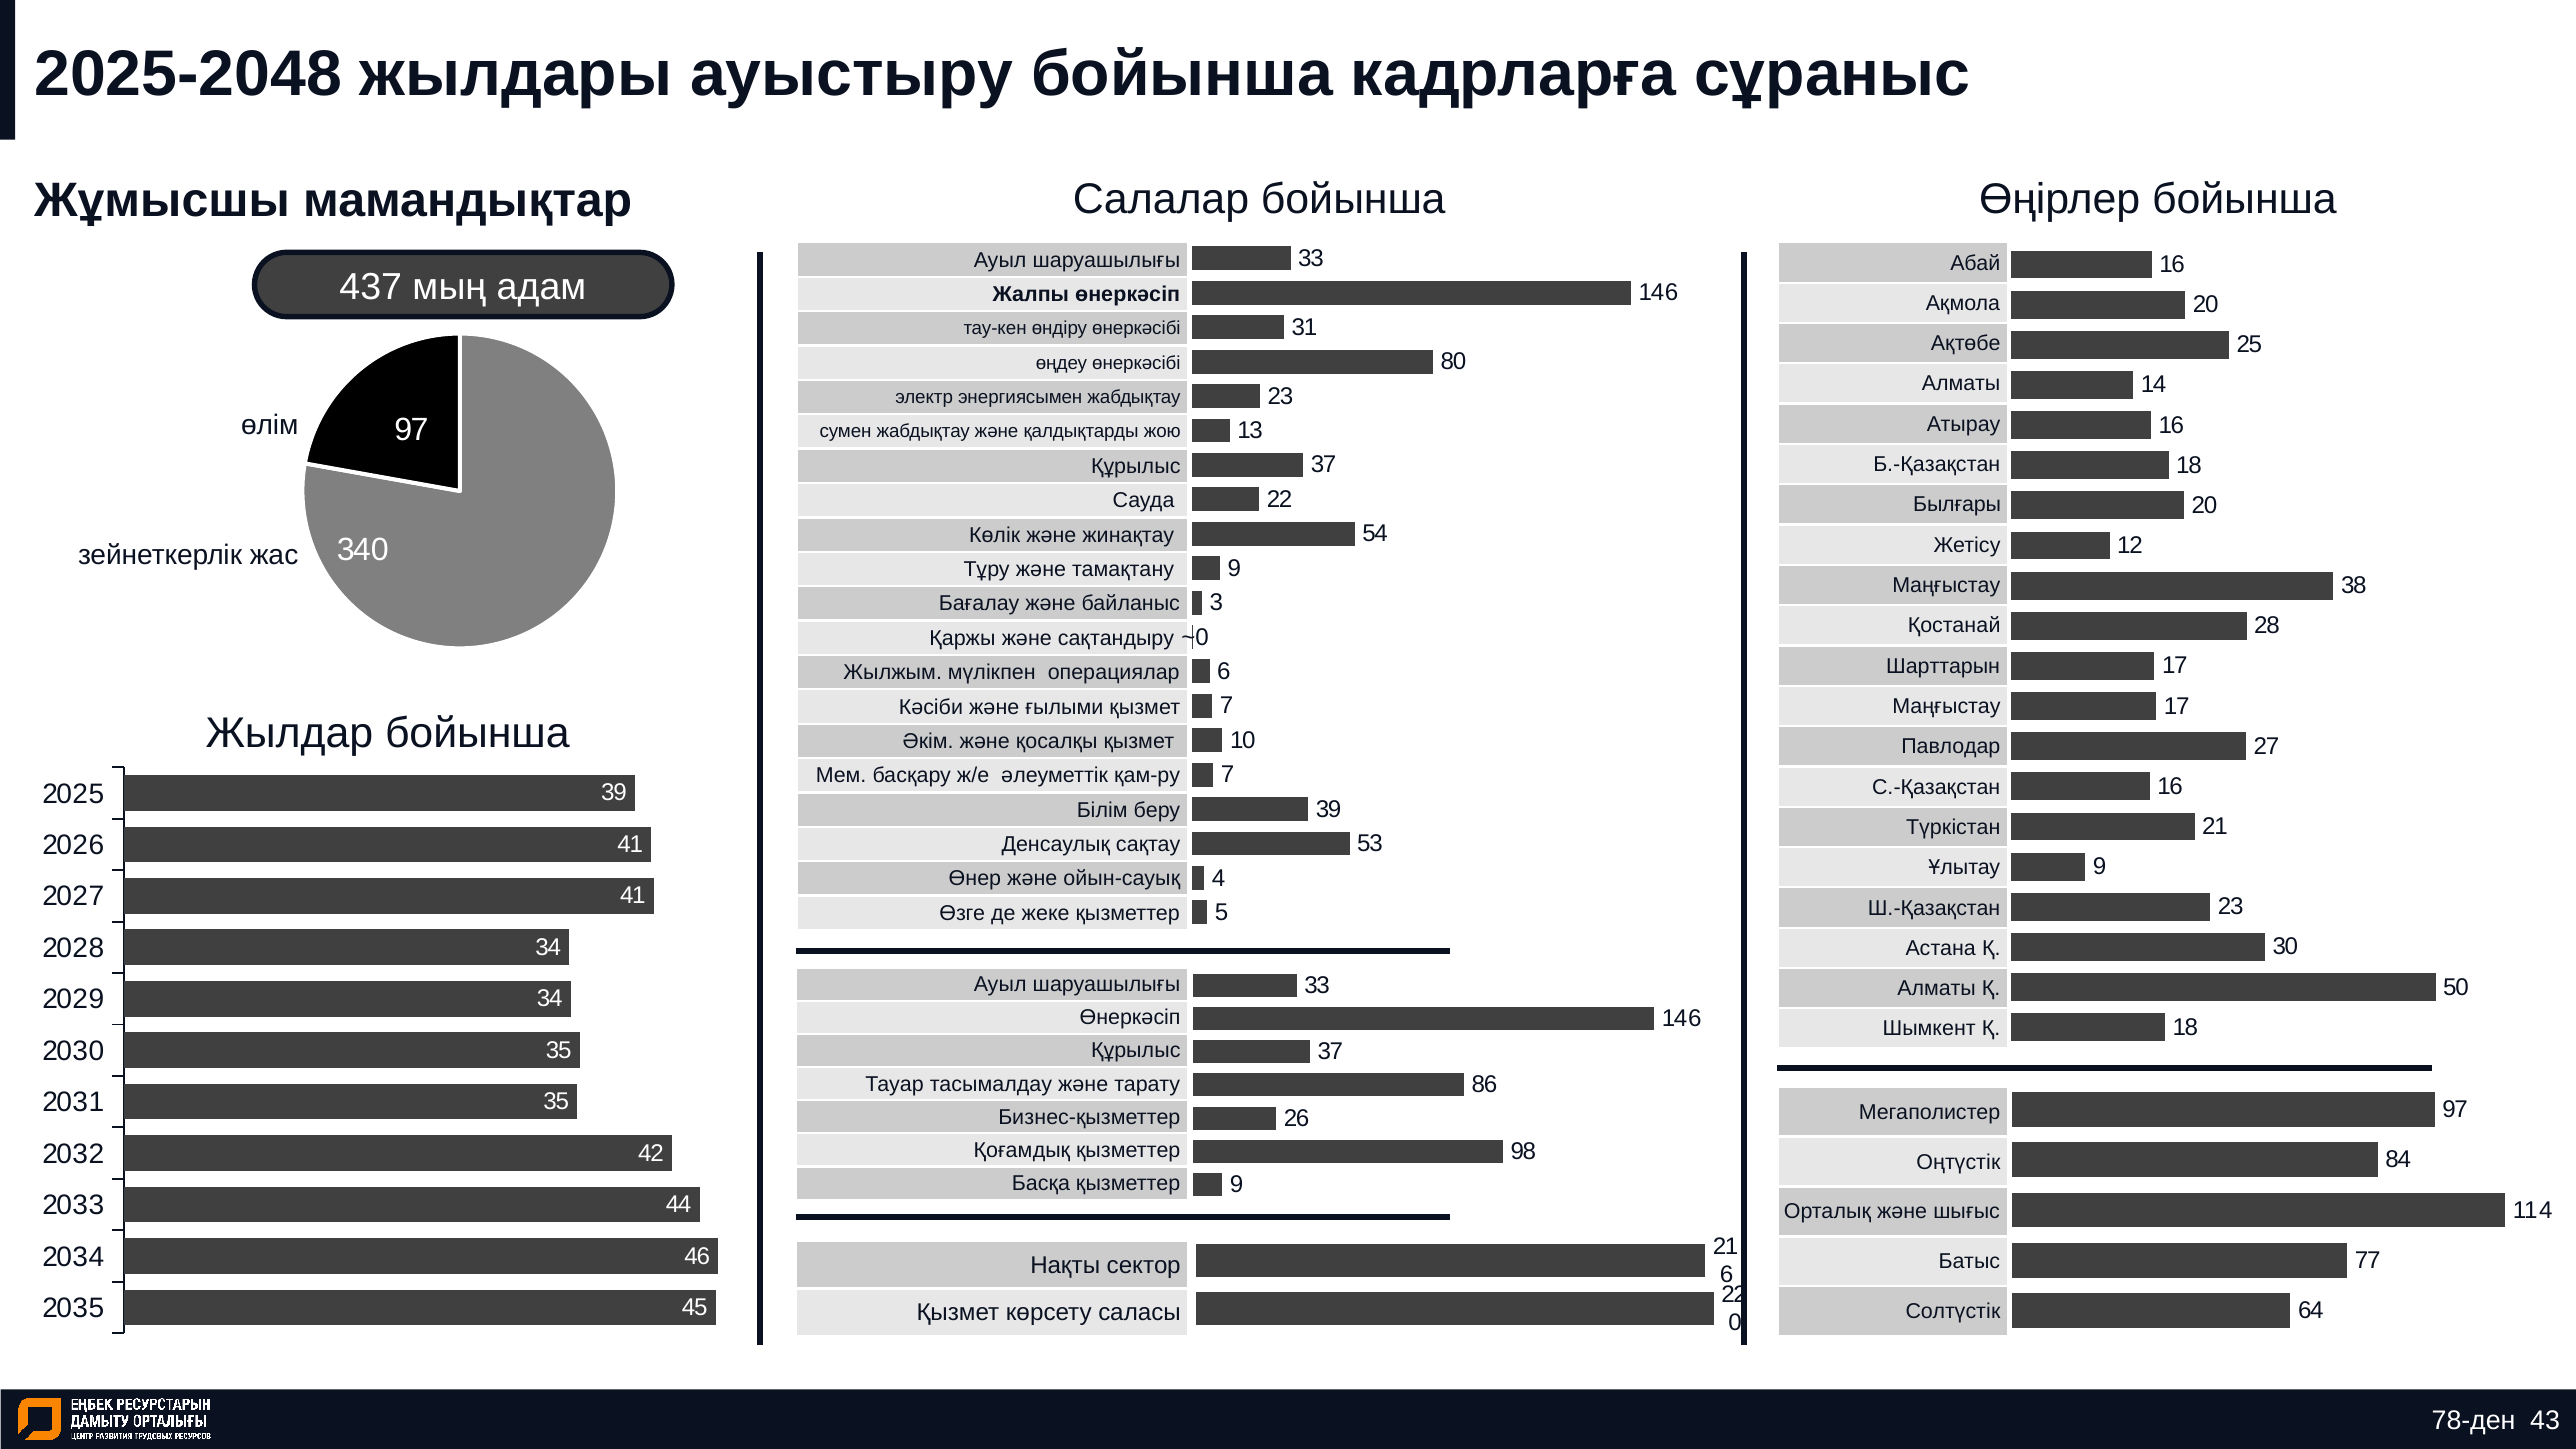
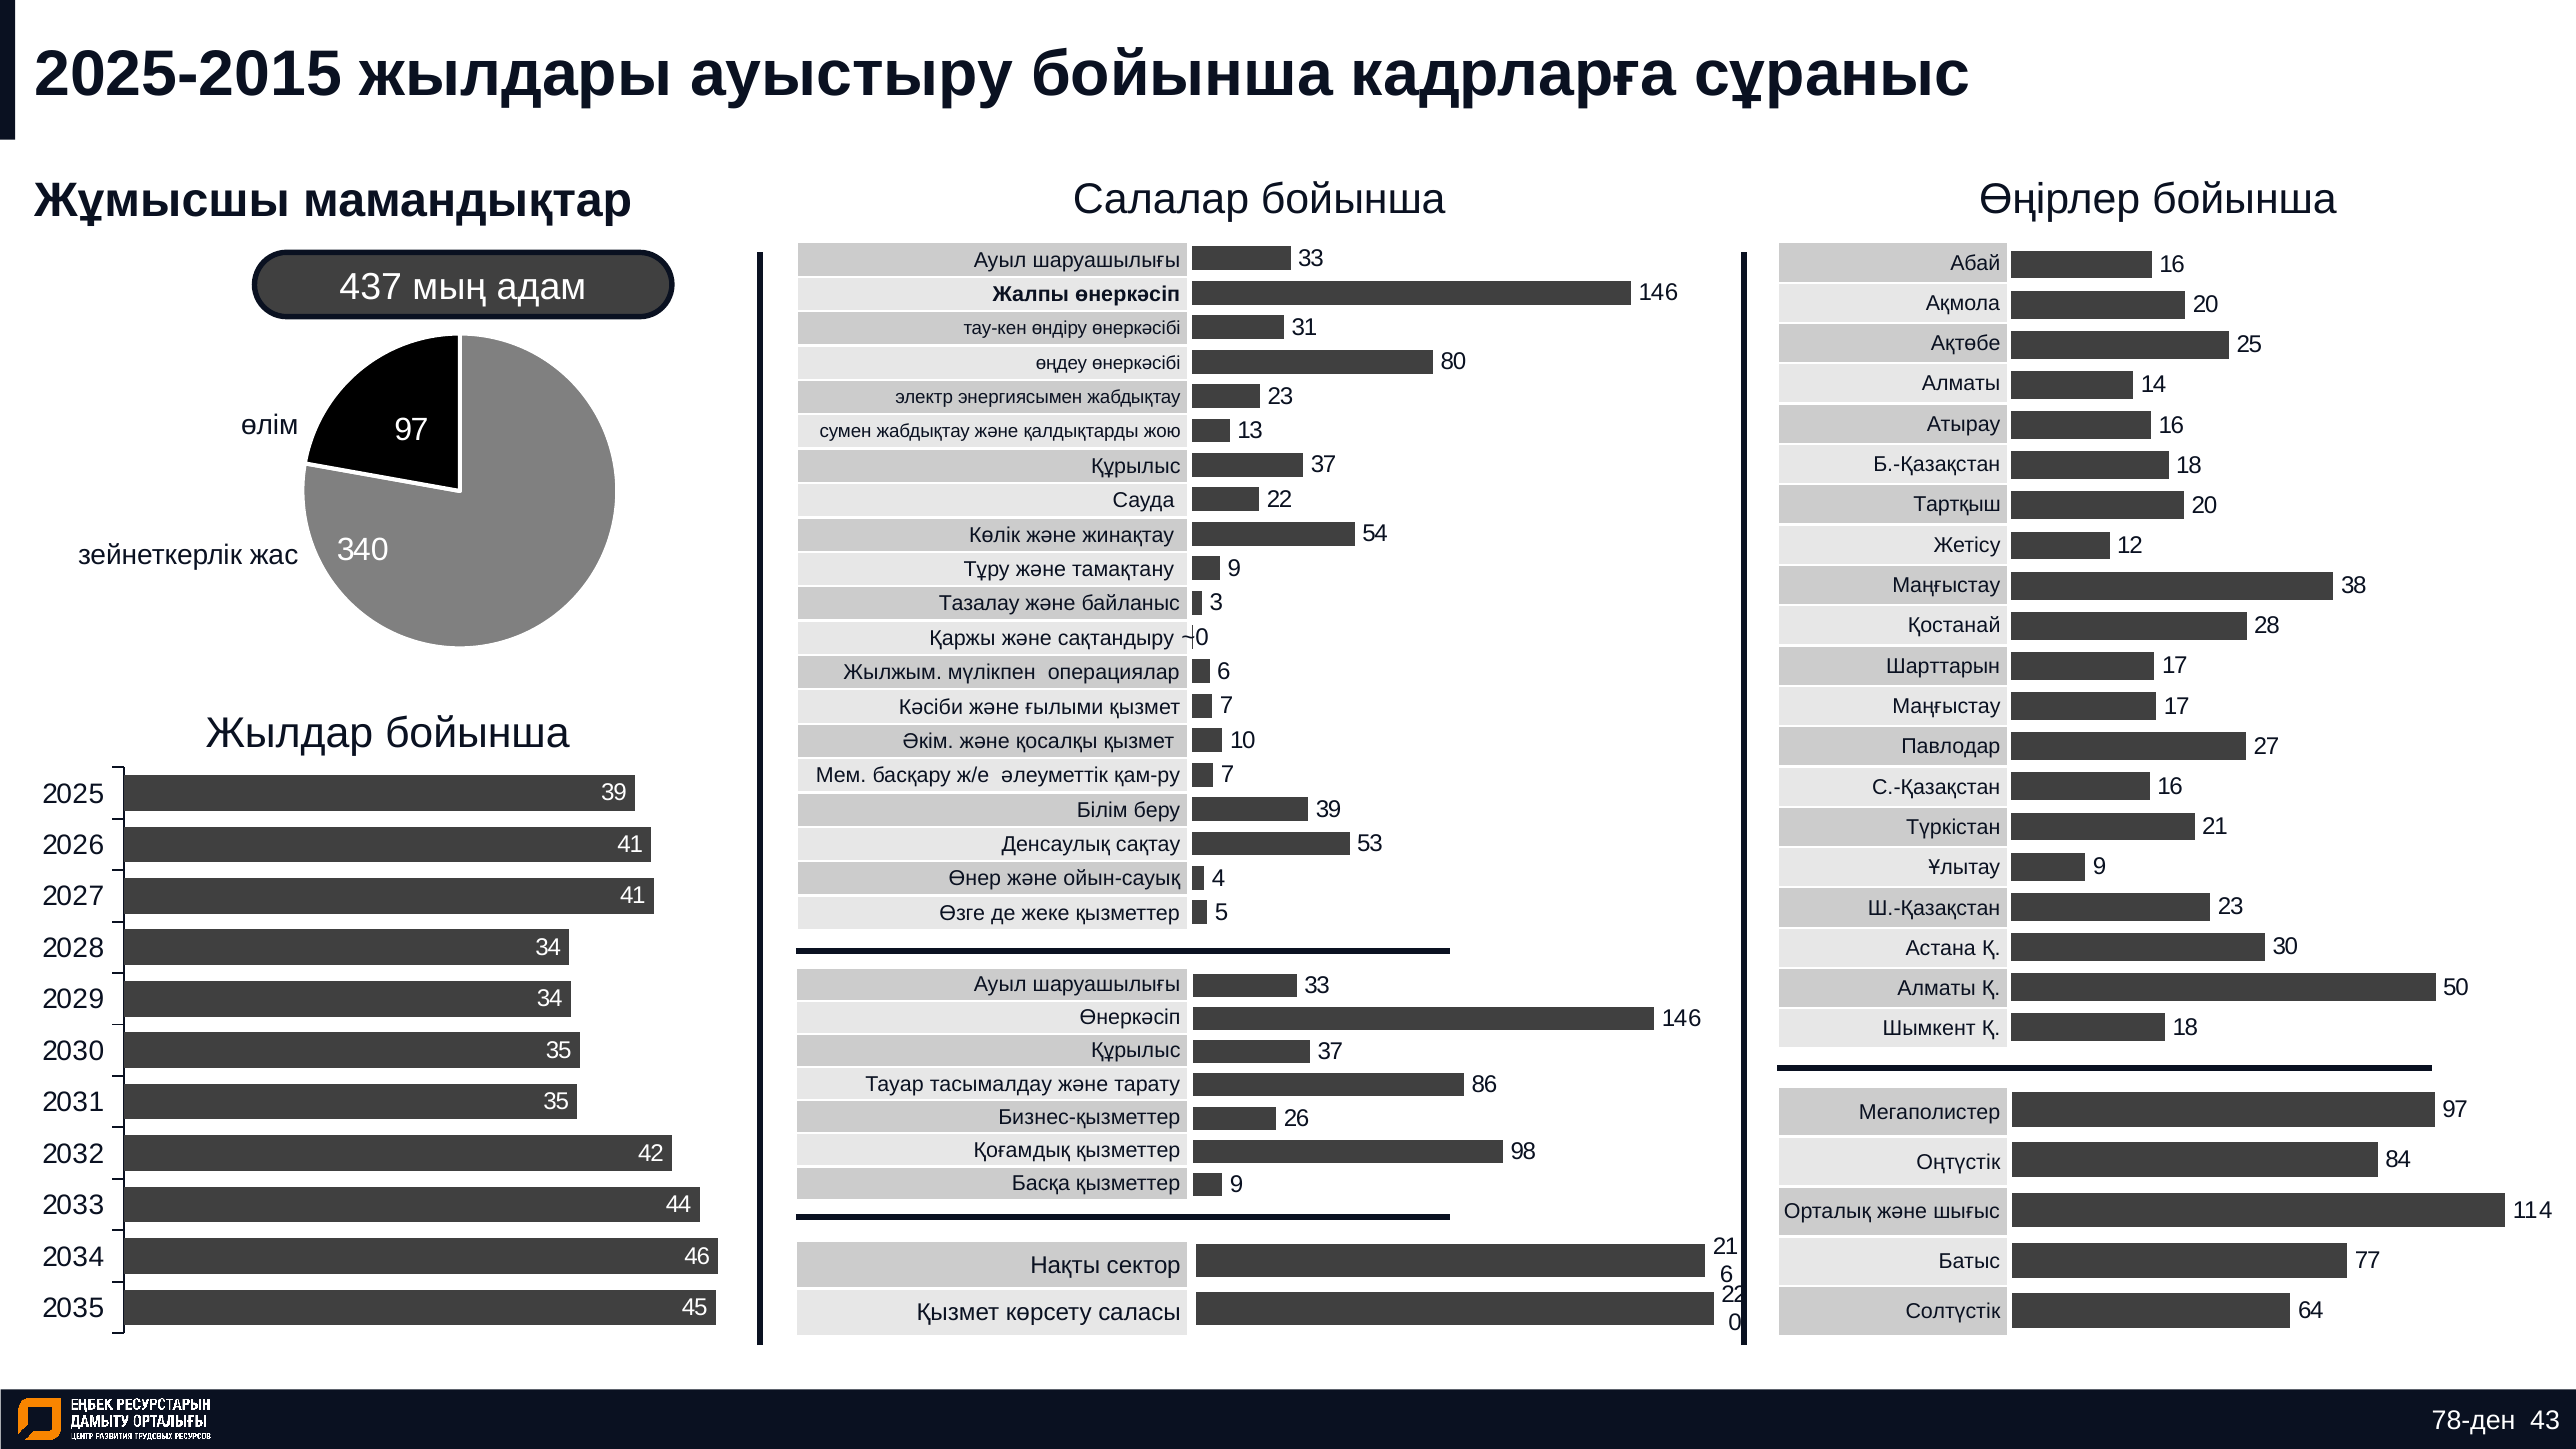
2025-2048: 2025-2048 -> 2025-2015
Былғары: Былғары -> Тартқыш
Бағалау: Бағалау -> Тазалау
